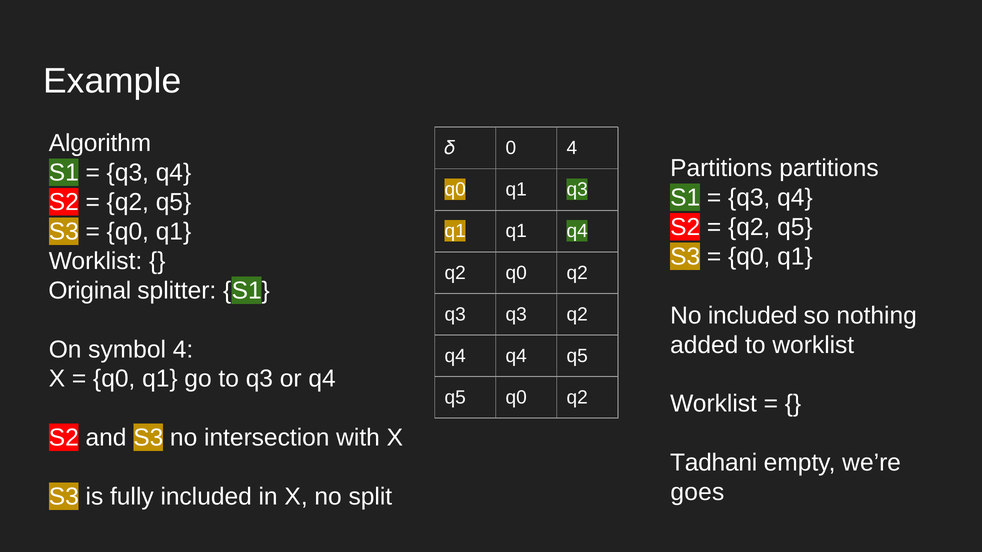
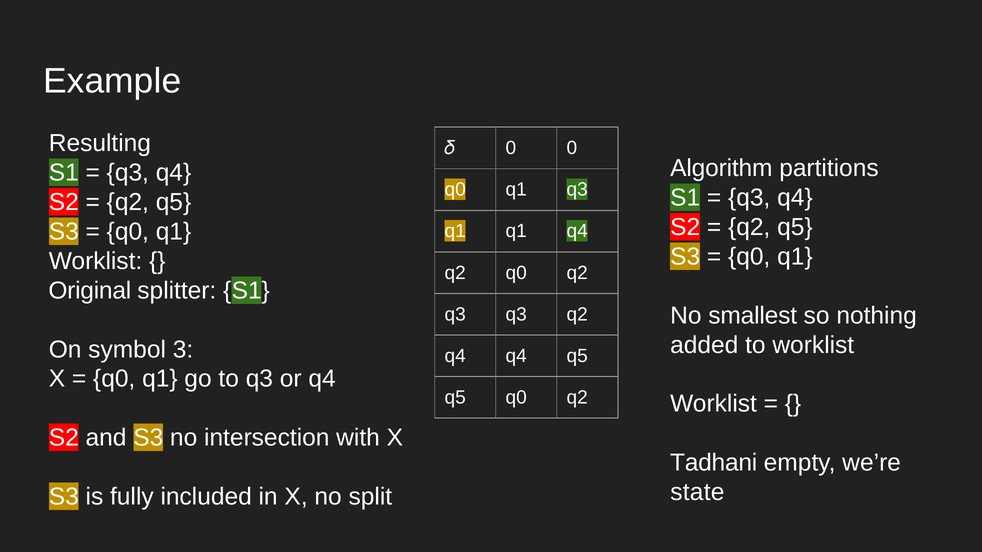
Algorithm: Algorithm -> Resulting
0 4: 4 -> 0
Partitions at (721, 168): Partitions -> Algorithm
No included: included -> smallest
symbol 4: 4 -> 3
goes: goes -> state
